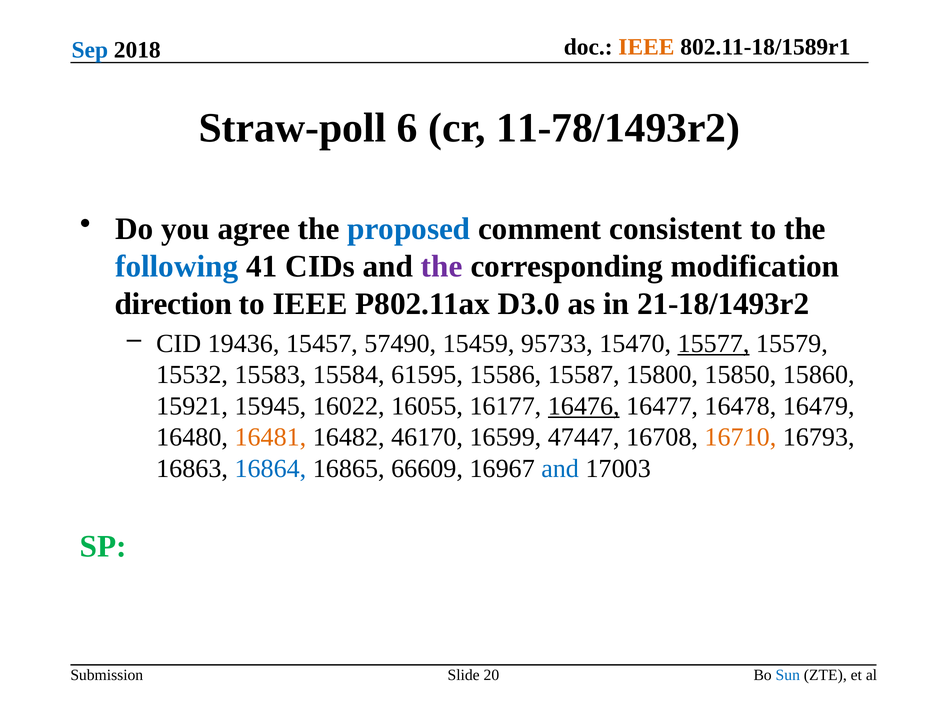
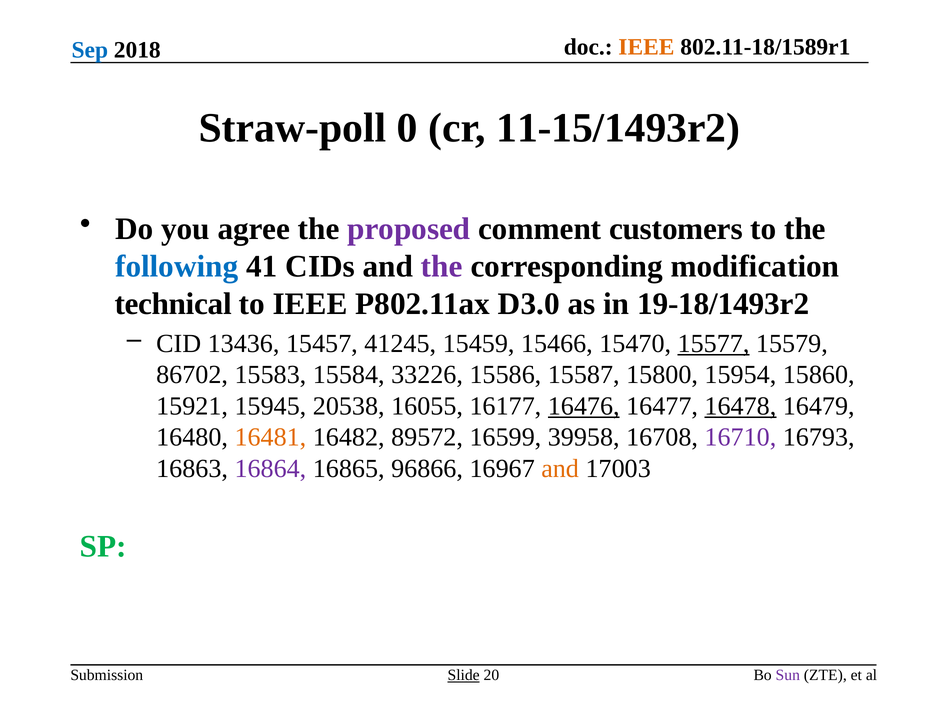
6: 6 -> 0
11-78/1493r2: 11-78/1493r2 -> 11-15/1493r2
proposed colour: blue -> purple
consistent: consistent -> customers
direction: direction -> technical
21-18/1493r2: 21-18/1493r2 -> 19-18/1493r2
19436: 19436 -> 13436
57490: 57490 -> 41245
95733: 95733 -> 15466
15532: 15532 -> 86702
61595: 61595 -> 33226
15850: 15850 -> 15954
16022: 16022 -> 20538
16478 underline: none -> present
46170: 46170 -> 89572
47447: 47447 -> 39958
16710 colour: orange -> purple
16864 colour: blue -> purple
66609: 66609 -> 96866
and at (560, 469) colour: blue -> orange
Slide underline: none -> present
Sun colour: blue -> purple
